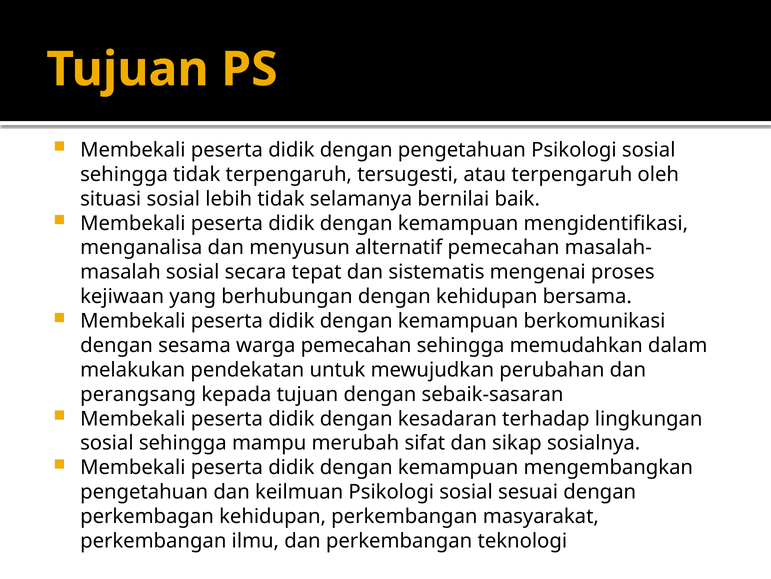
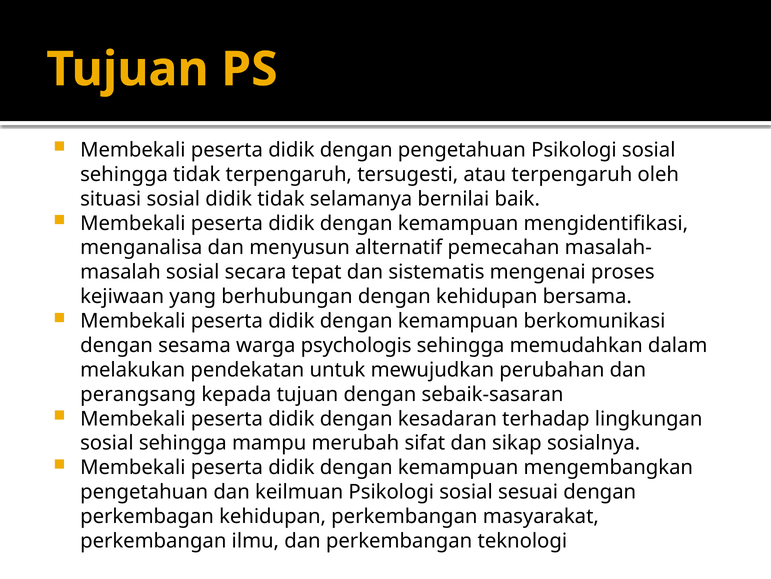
sosial lebih: lebih -> didik
warga pemecahan: pemecahan -> psychologis
